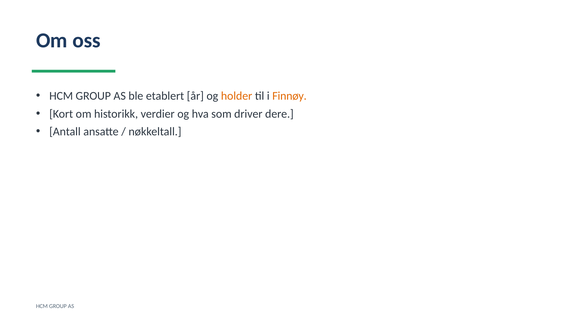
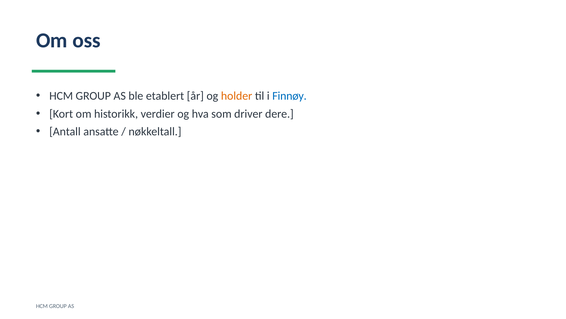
Finnøy colour: orange -> blue
